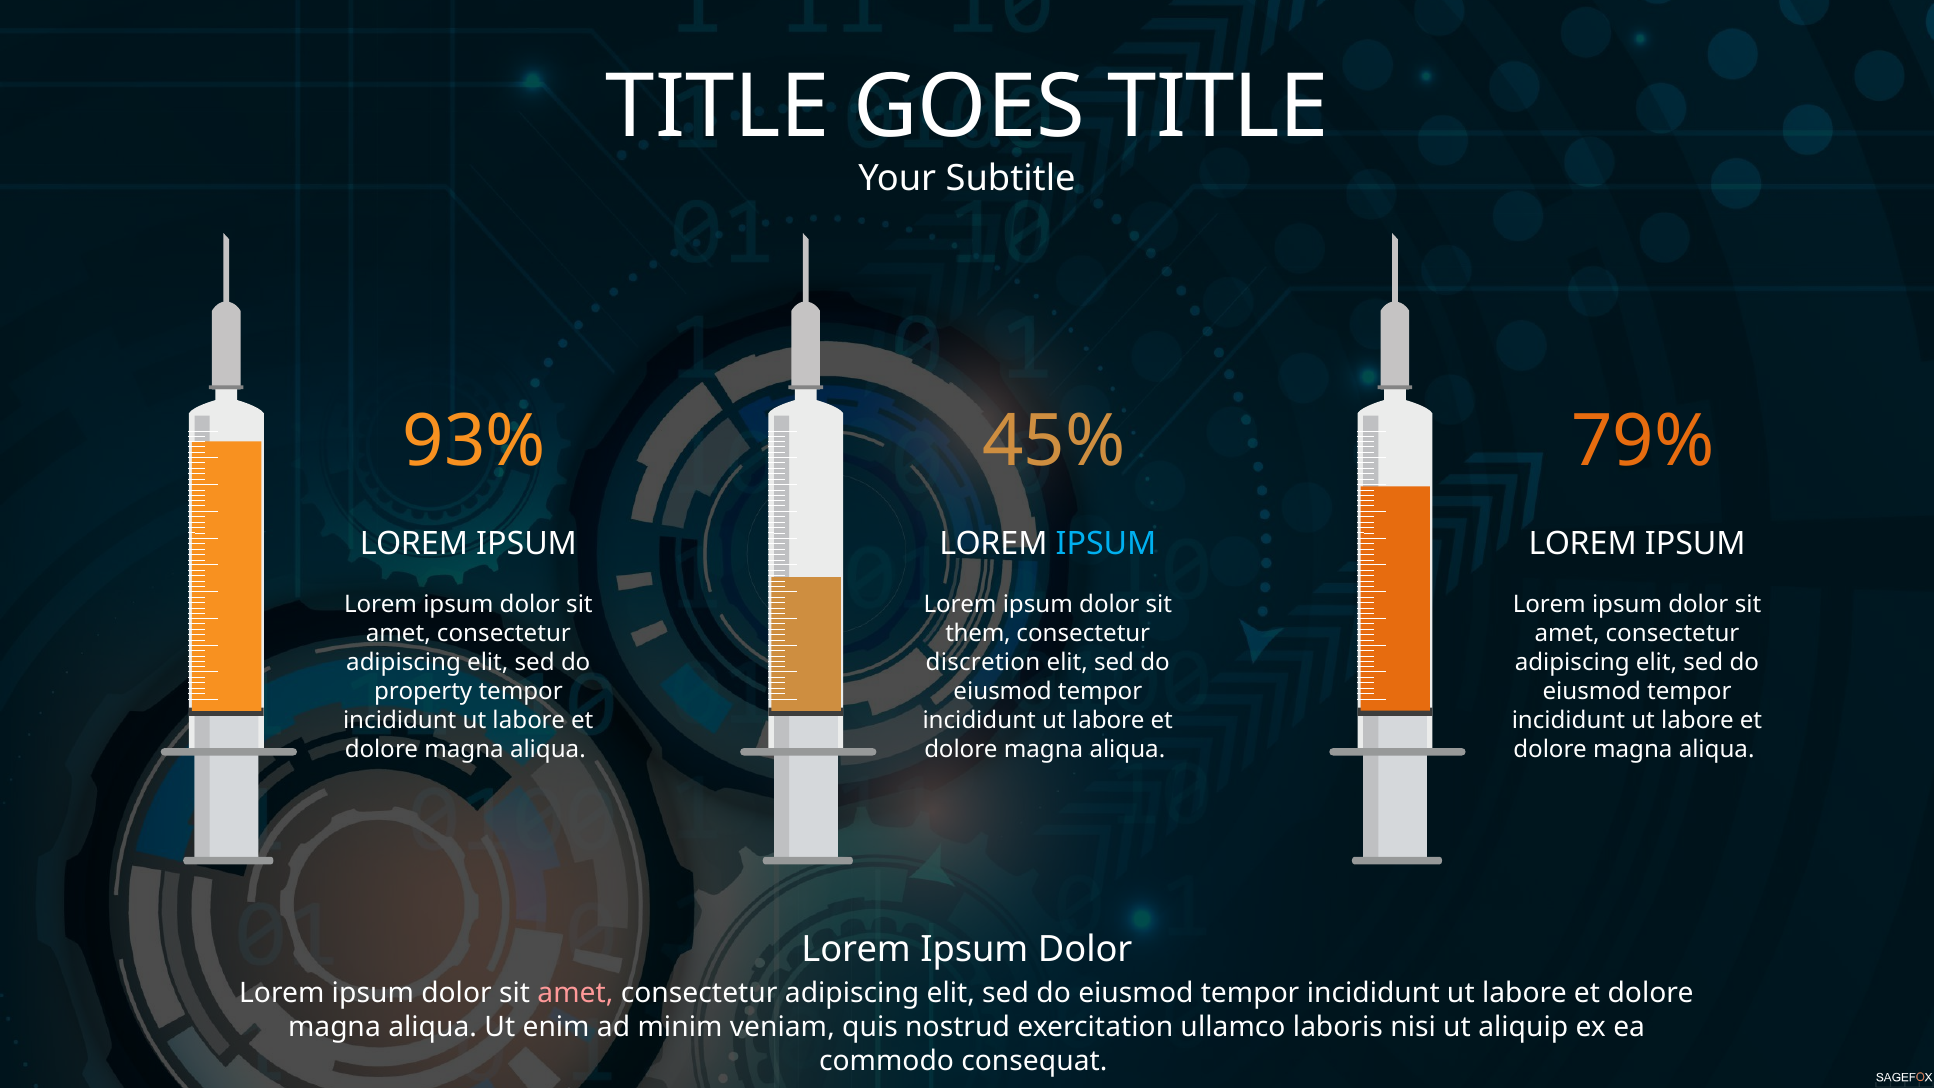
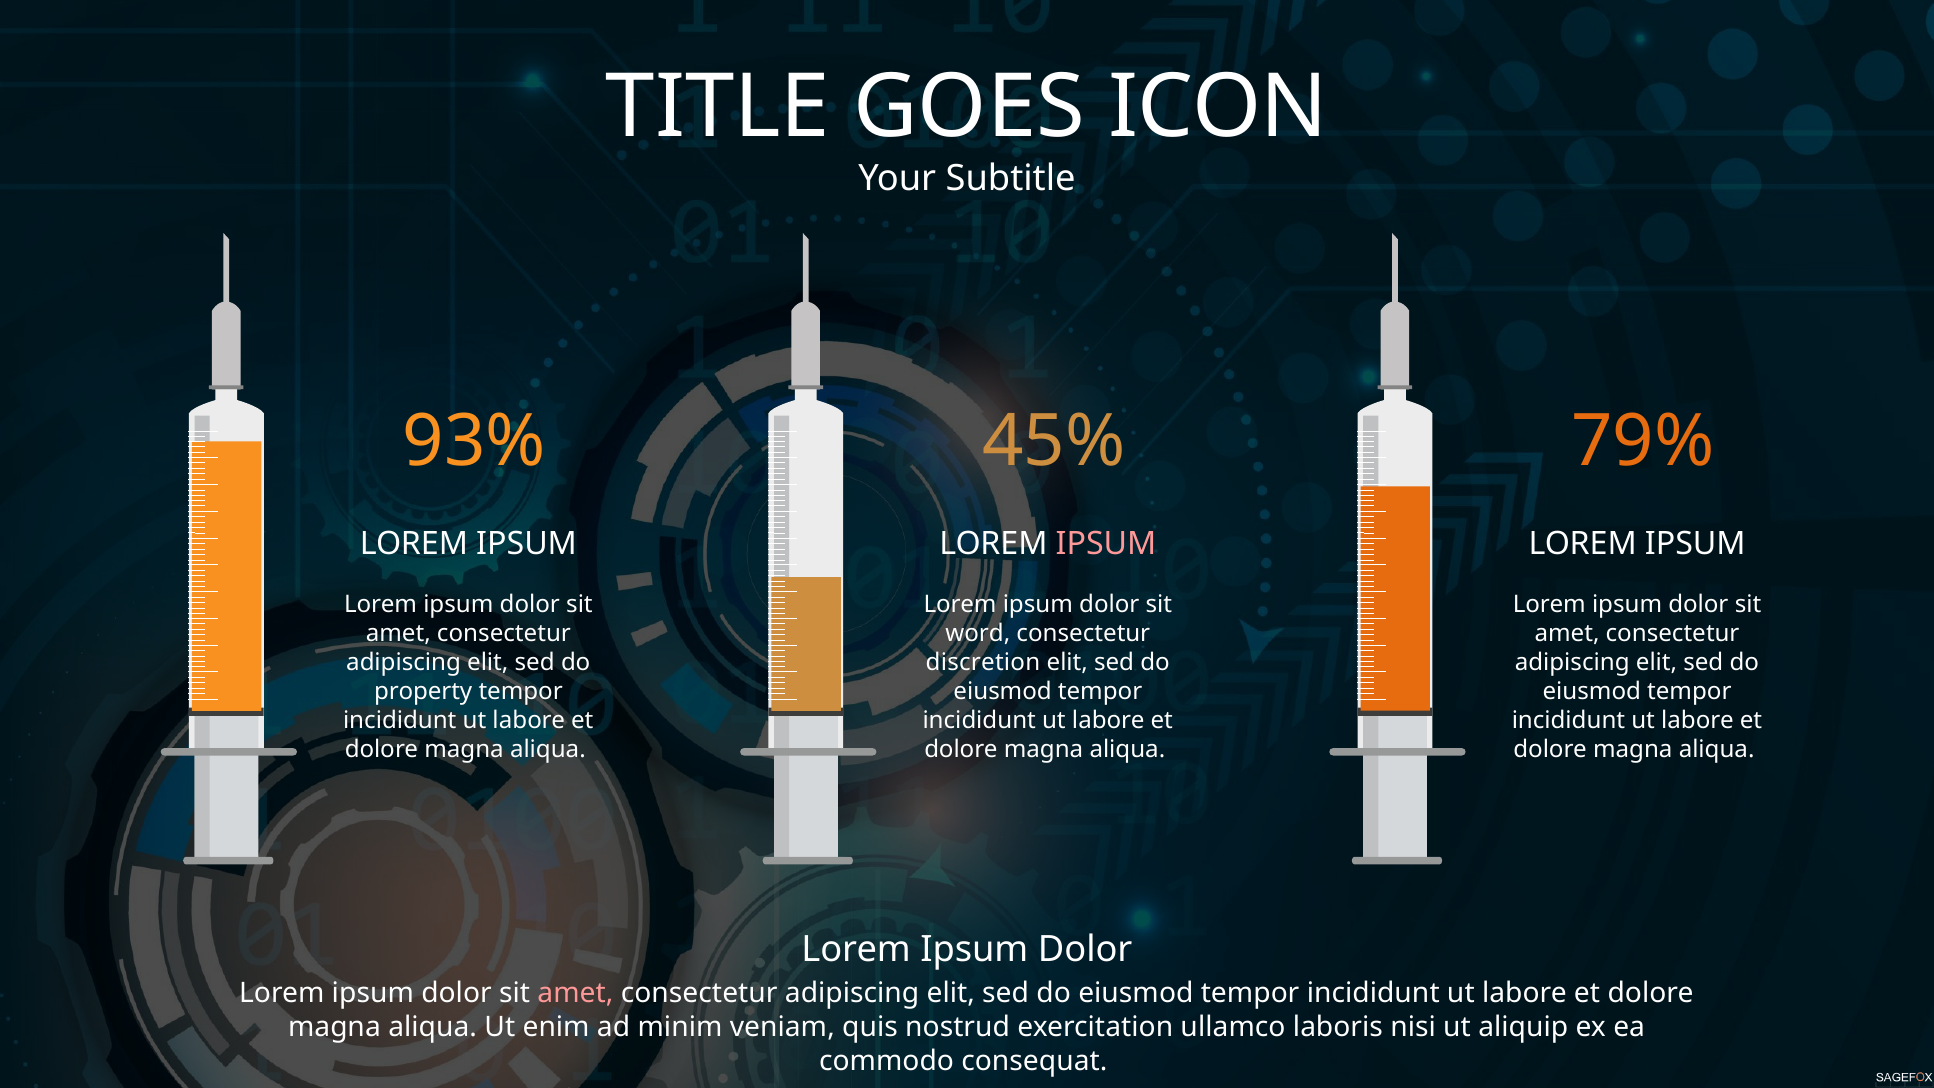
GOES TITLE: TITLE -> ICON
IPSUM at (1106, 544) colour: light blue -> pink
them: them -> word
